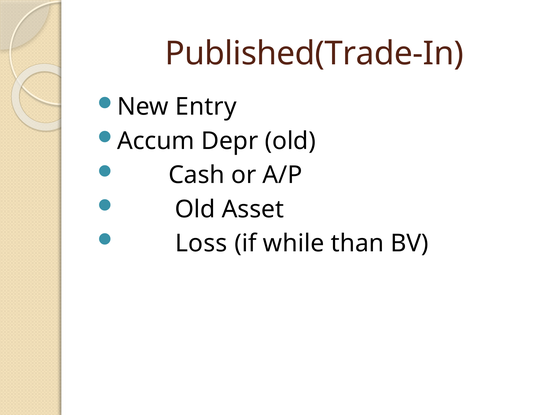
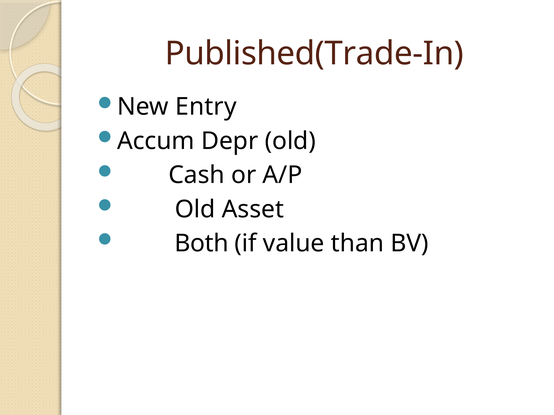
Loss: Loss -> Both
while: while -> value
